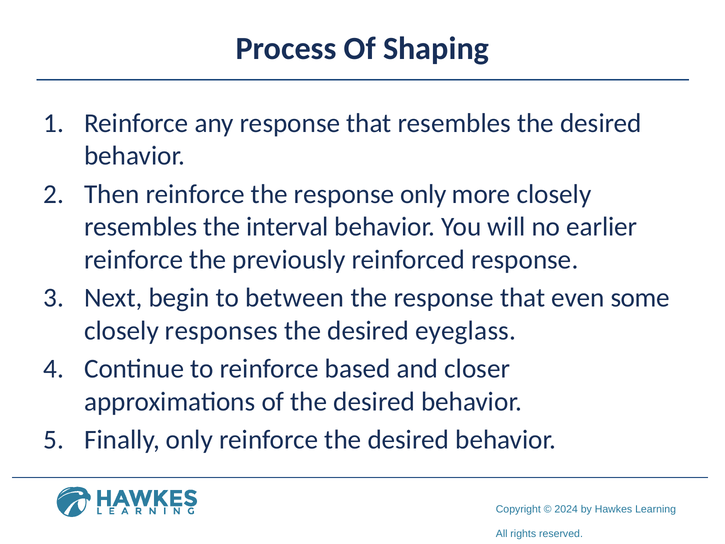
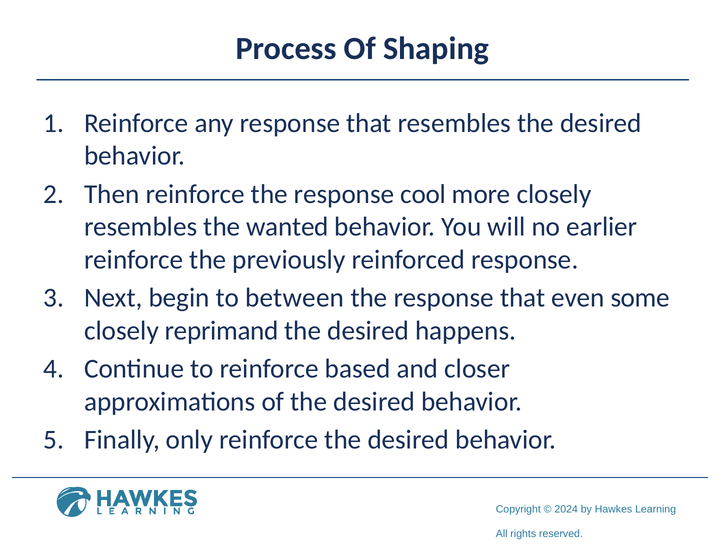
response only: only -> cool
interval: interval -> wanted
responses: responses -> reprimand
eyeglass: eyeglass -> happens
